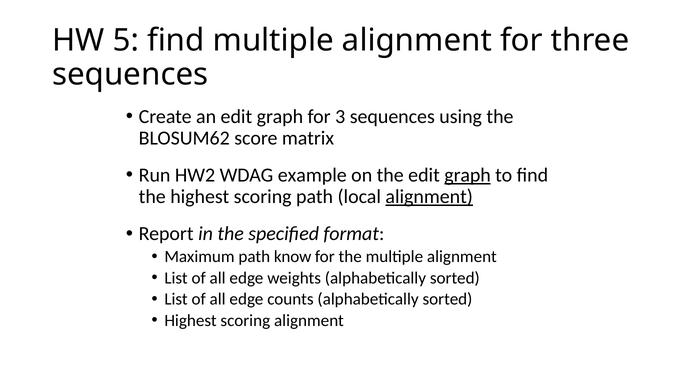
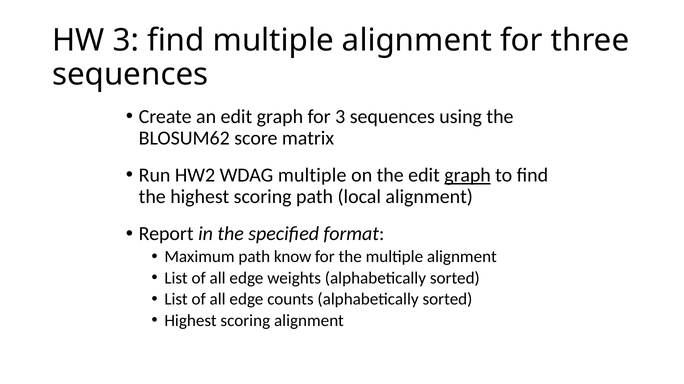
HW 5: 5 -> 3
WDAG example: example -> multiple
alignment at (429, 197) underline: present -> none
